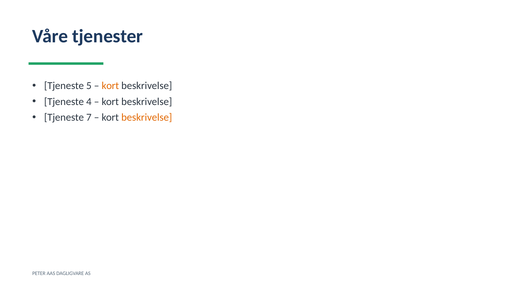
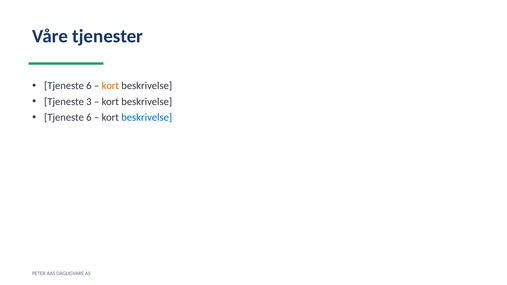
5 at (89, 86): 5 -> 6
4: 4 -> 3
7 at (89, 118): 7 -> 6
beskrivelse at (147, 118) colour: orange -> blue
